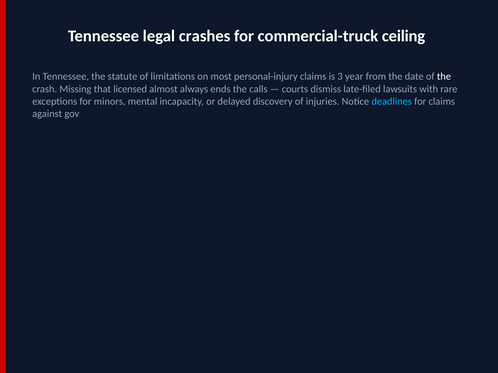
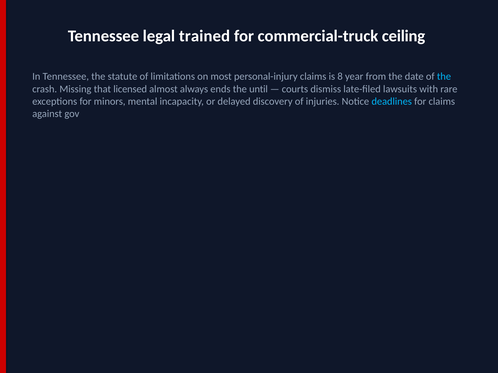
crashes: crashes -> trained
3: 3 -> 8
the at (444, 77) colour: white -> light blue
calls: calls -> until
